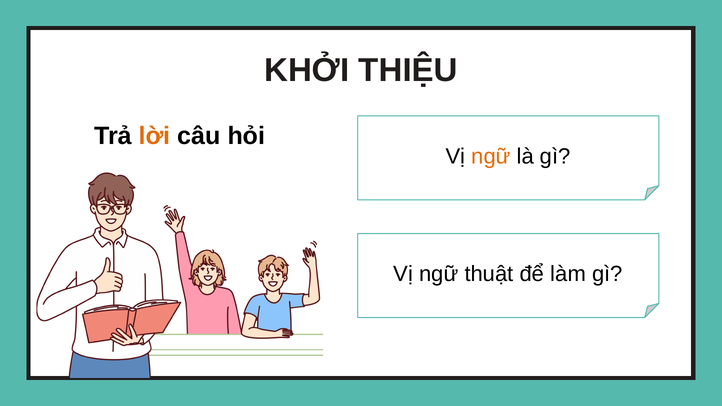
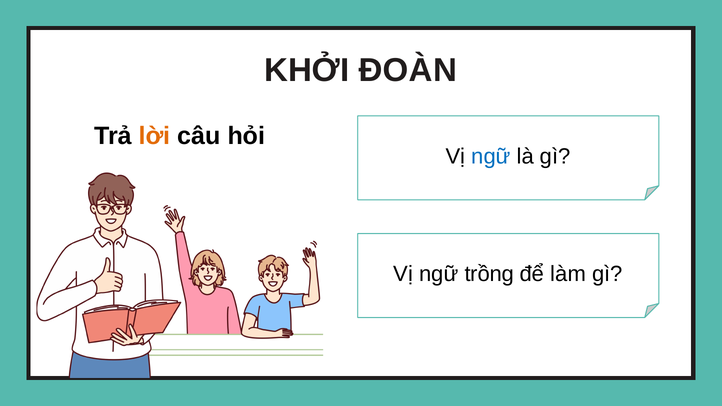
THIỆU: THIỆU -> ĐOÀN
ngữ at (491, 156) colour: orange -> blue
thuật: thuật -> trồng
